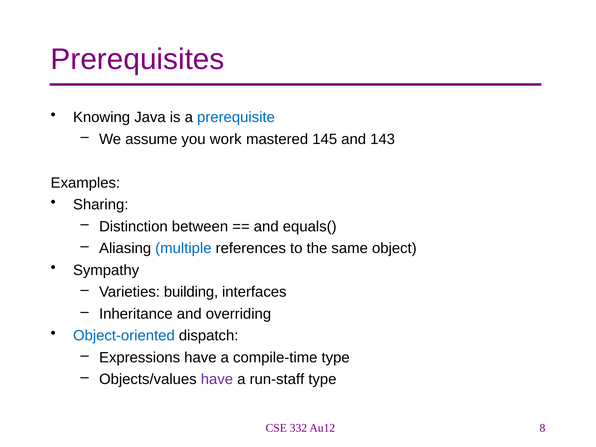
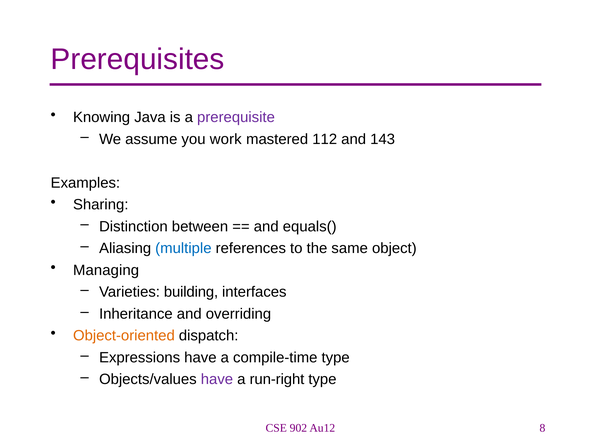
prerequisite colour: blue -> purple
145: 145 -> 112
Sympathy: Sympathy -> Managing
Object-oriented colour: blue -> orange
run-staff: run-staff -> run-right
332: 332 -> 902
